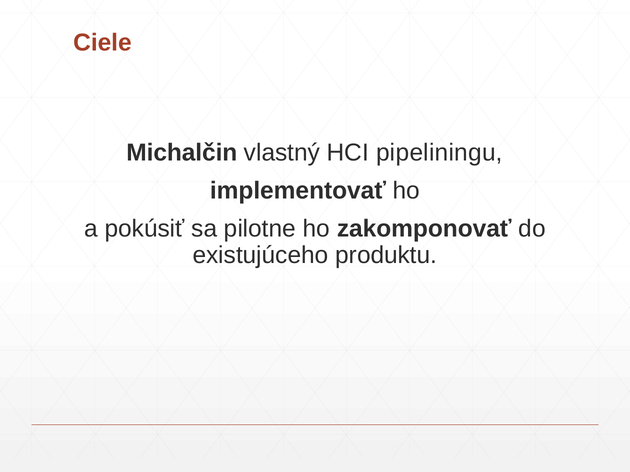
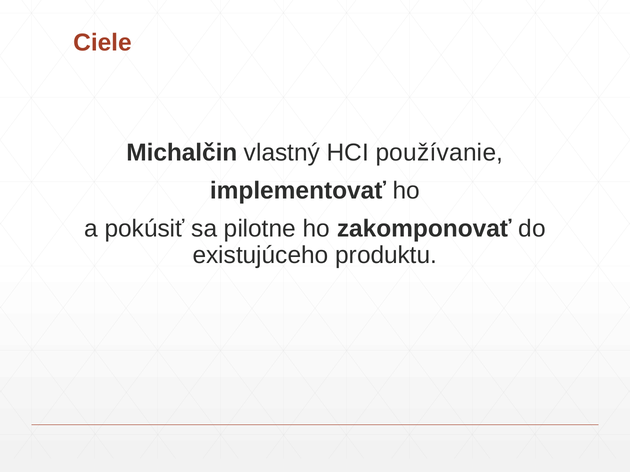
pipeliningu: pipeliningu -> používanie
